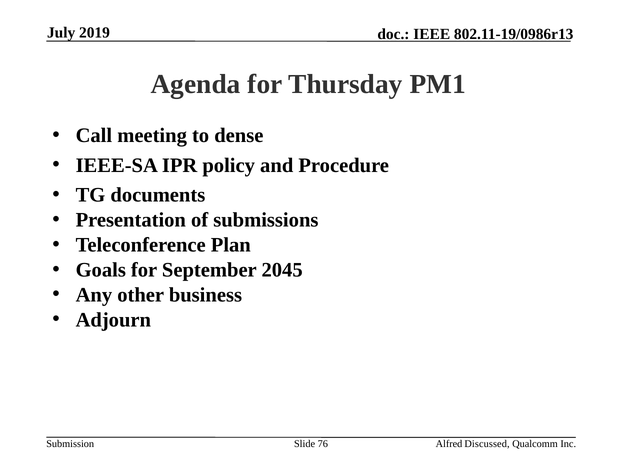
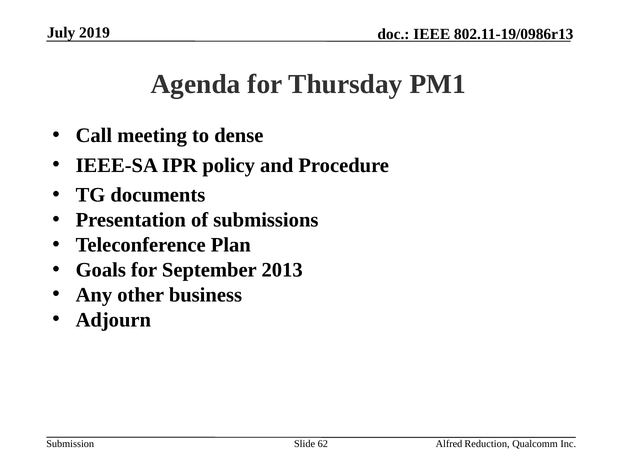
2045: 2045 -> 2013
76: 76 -> 62
Discussed: Discussed -> Reduction
